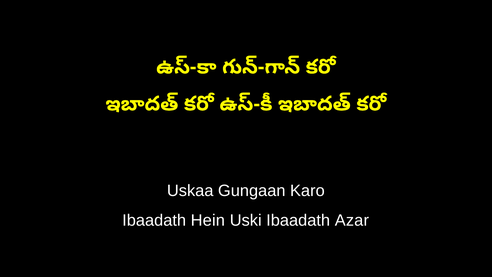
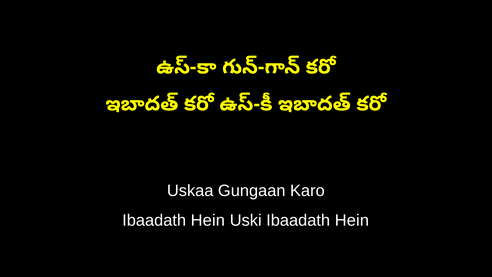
Uski Ibaadath Azar: Azar -> Hein
